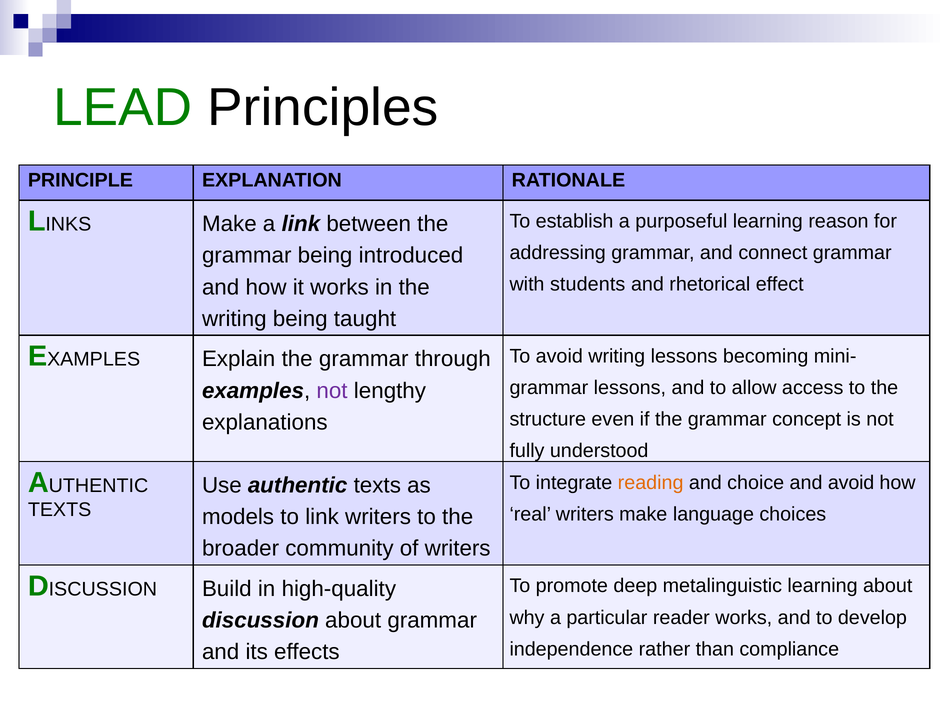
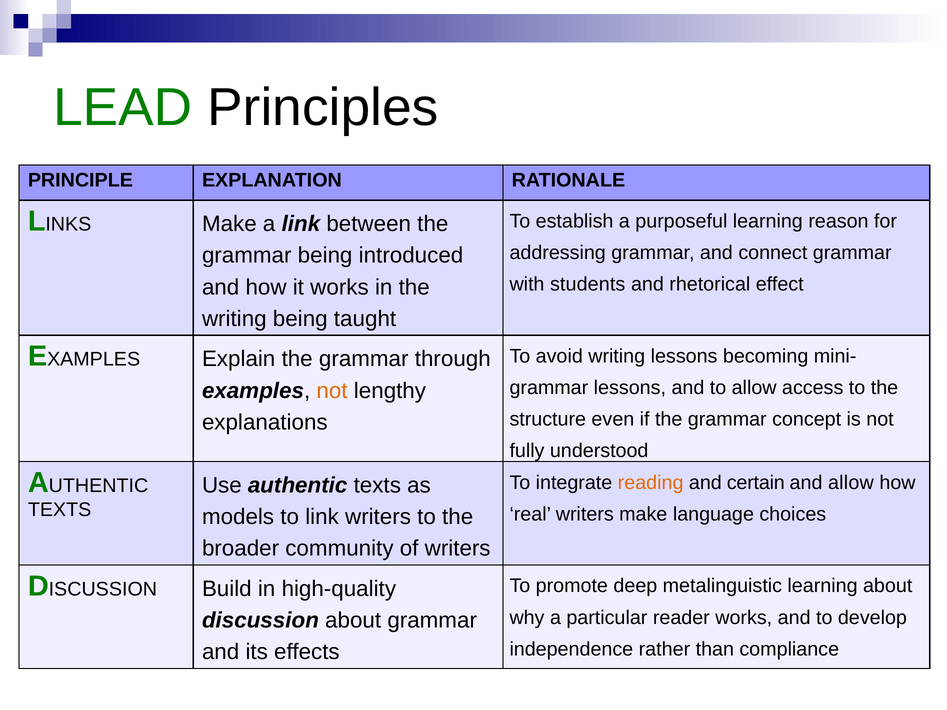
not at (332, 391) colour: purple -> orange
choice: choice -> certain
and avoid: avoid -> allow
